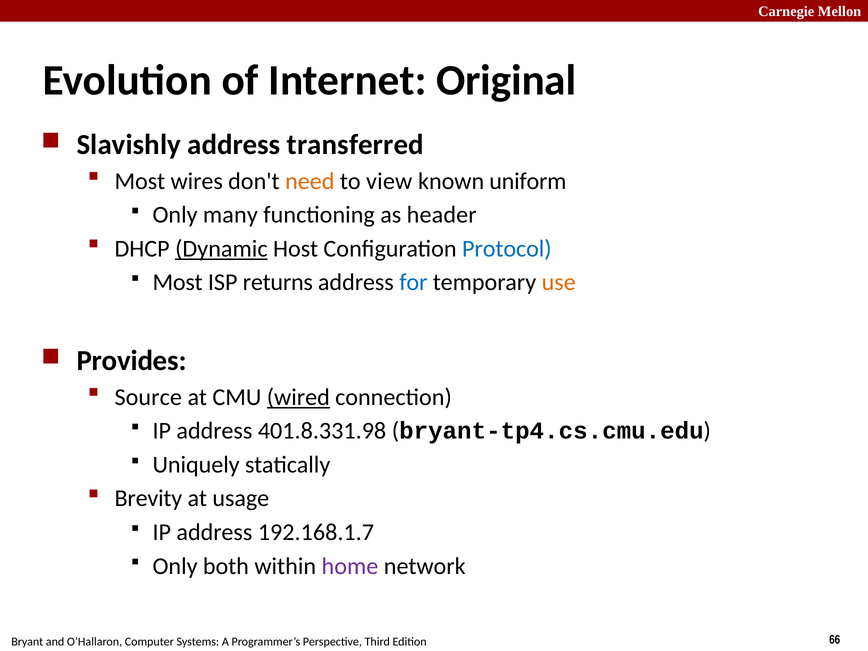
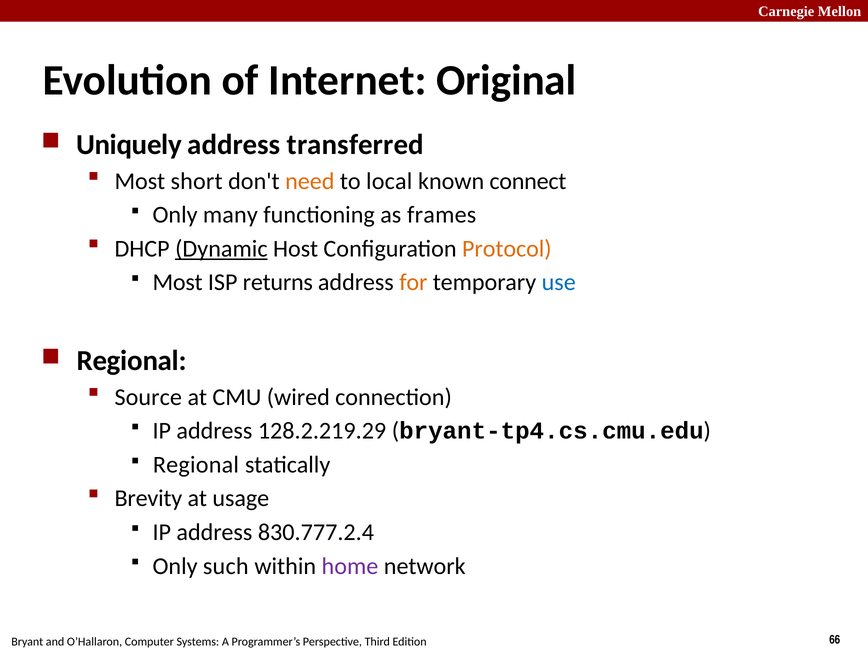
Slavishly: Slavishly -> Uniquely
wires: wires -> short
view: view -> local
uniform: uniform -> connect
header: header -> frames
Protocol colour: blue -> orange
for colour: blue -> orange
use colour: orange -> blue
Provides at (132, 361): Provides -> Regional
wired underline: present -> none
401.8.331.98: 401.8.331.98 -> 128.2.219.29
Uniquely at (196, 465): Uniquely -> Regional
192.168.1.7: 192.168.1.7 -> 830.777.2.4
both: both -> such
